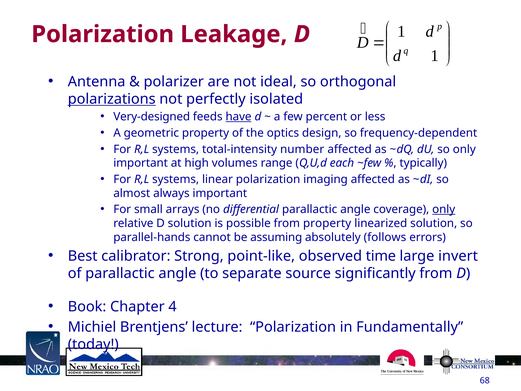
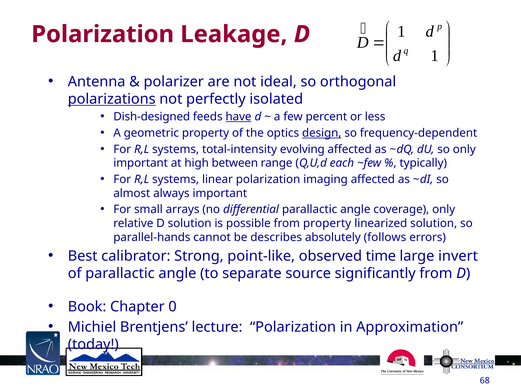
Very-designed: Very-designed -> Dish-designed
design underline: none -> present
number: number -> evolving
volumes: volumes -> between
only at (444, 209) underline: present -> none
assuming: assuming -> describes
4: 4 -> 0
Fundamentally: Fundamentally -> Approximation
